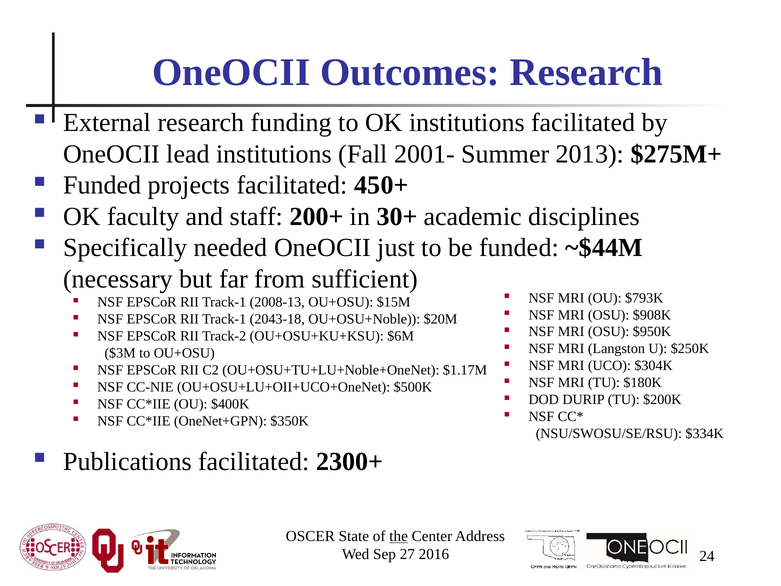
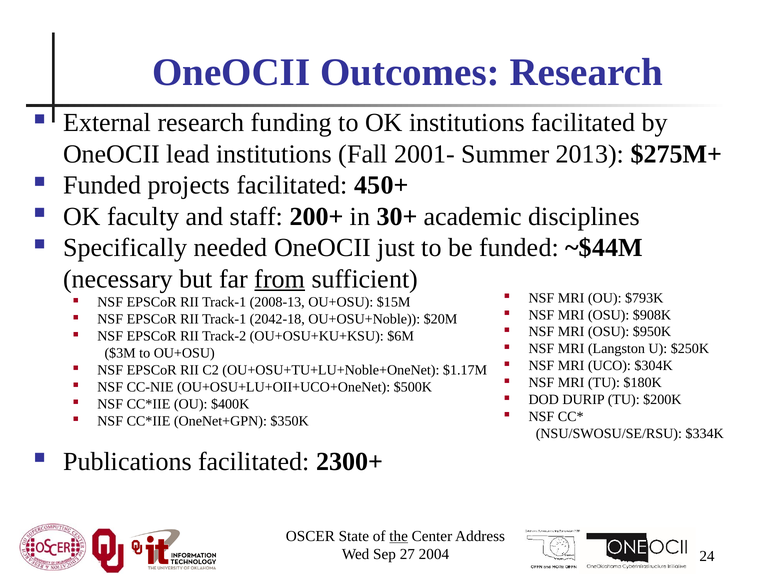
from underline: none -> present
2043-18: 2043-18 -> 2042-18
2016: 2016 -> 2004
